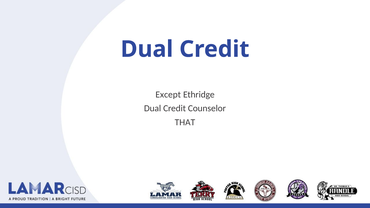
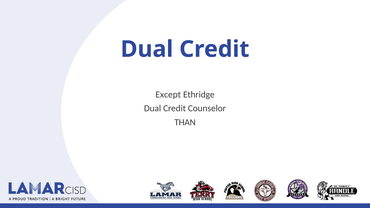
THAT: THAT -> THAN
